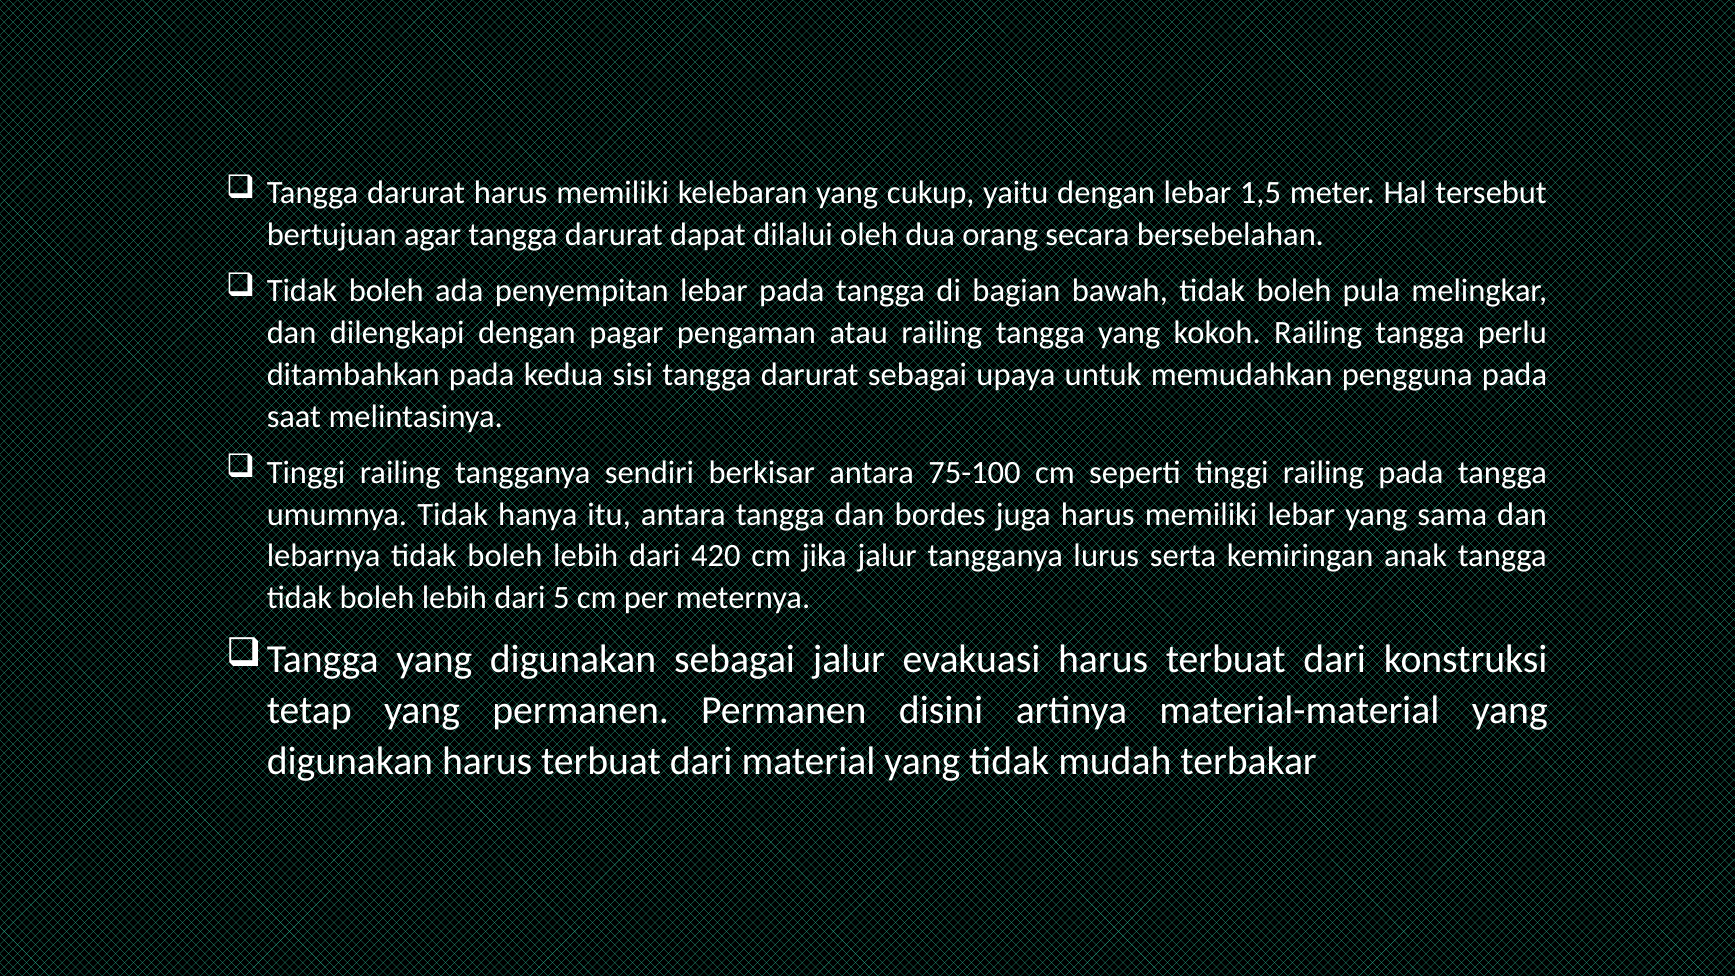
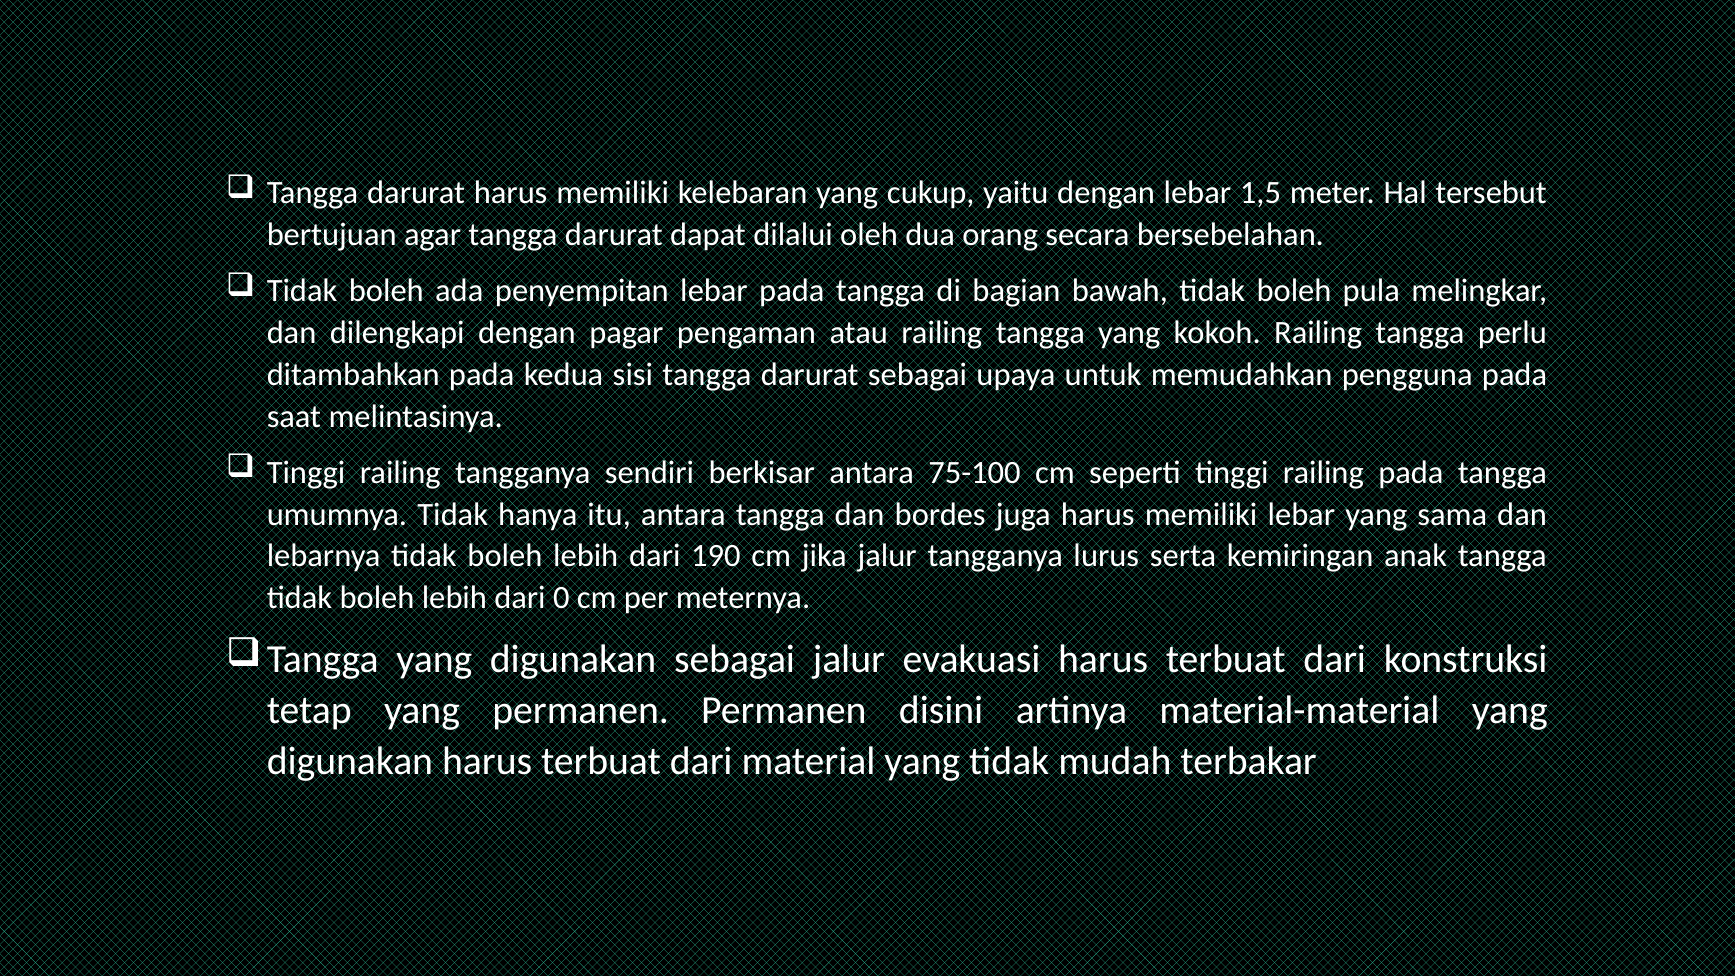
420: 420 -> 190
5: 5 -> 0
